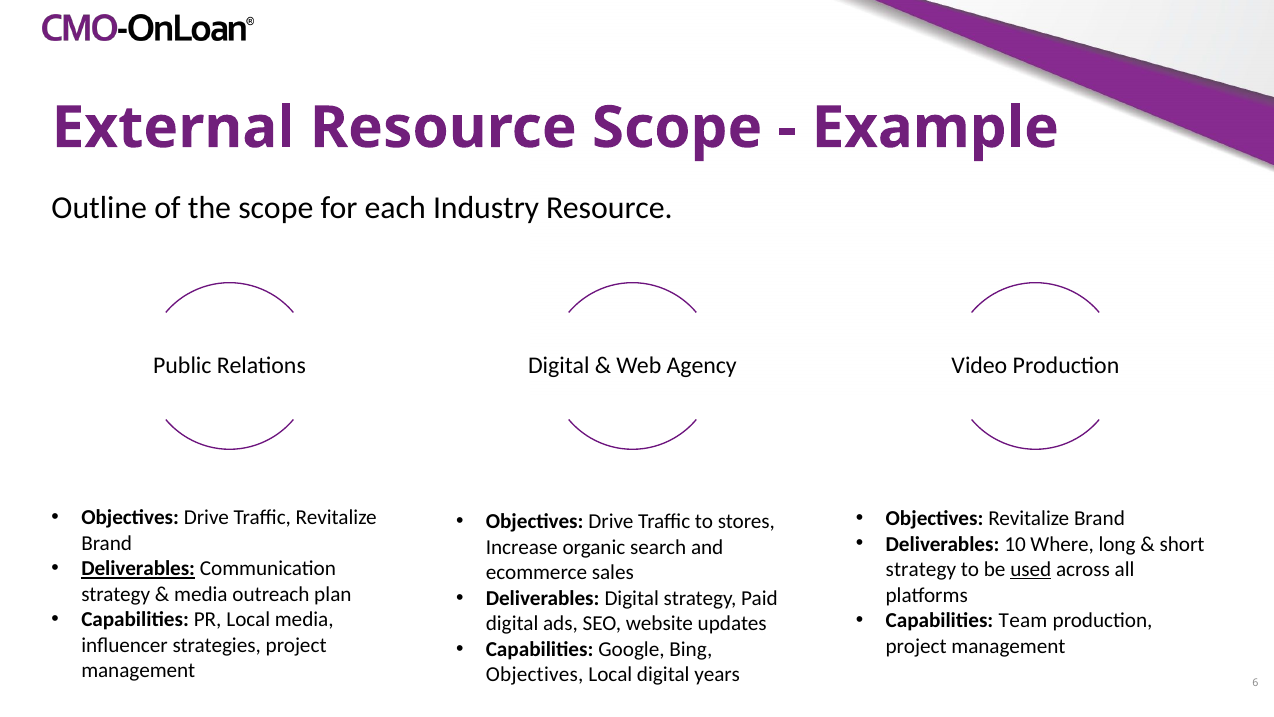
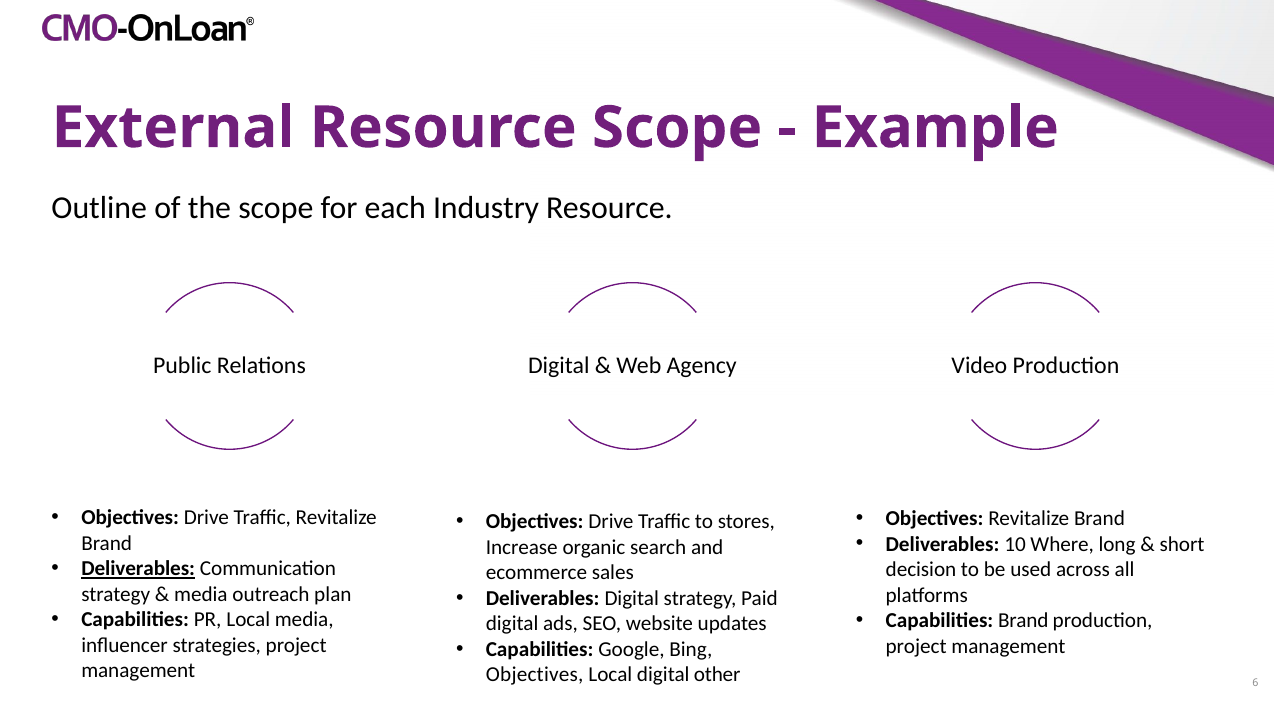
strategy at (921, 569): strategy -> decision
used underline: present -> none
Capabilities Team: Team -> Brand
years: years -> other
